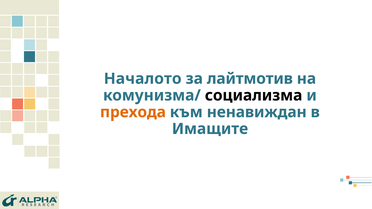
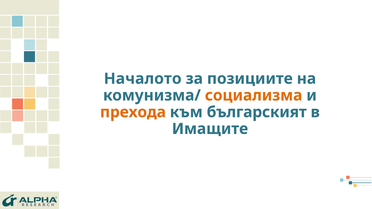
лайтмотив: лайтмотив -> позициите
социализма colour: black -> orange
ненавиждан: ненавиждан -> българският
